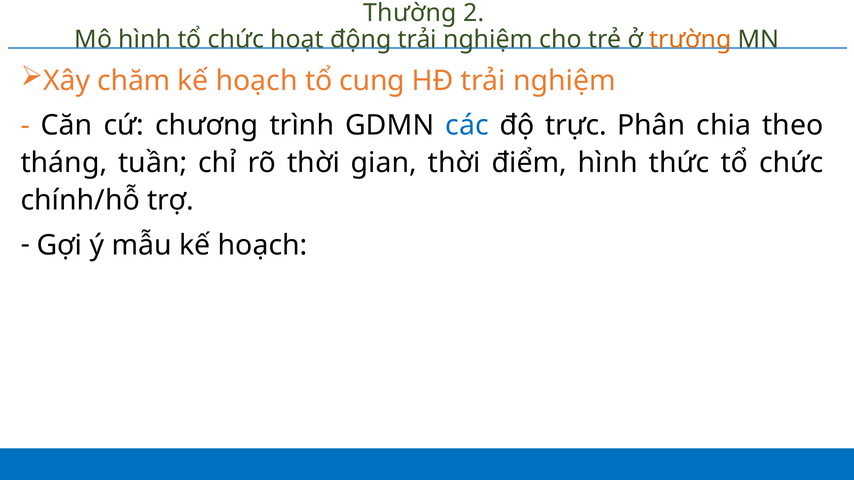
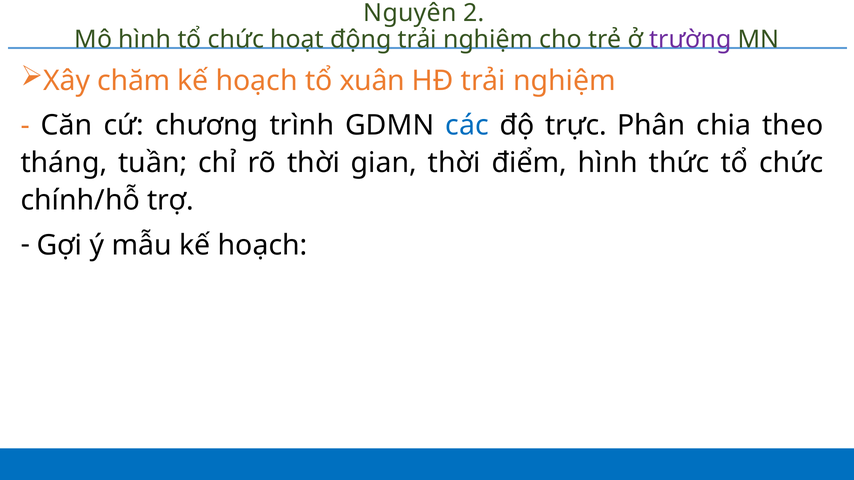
Thường: Thường -> Nguyên
trường colour: orange -> purple
cung: cung -> xuân
